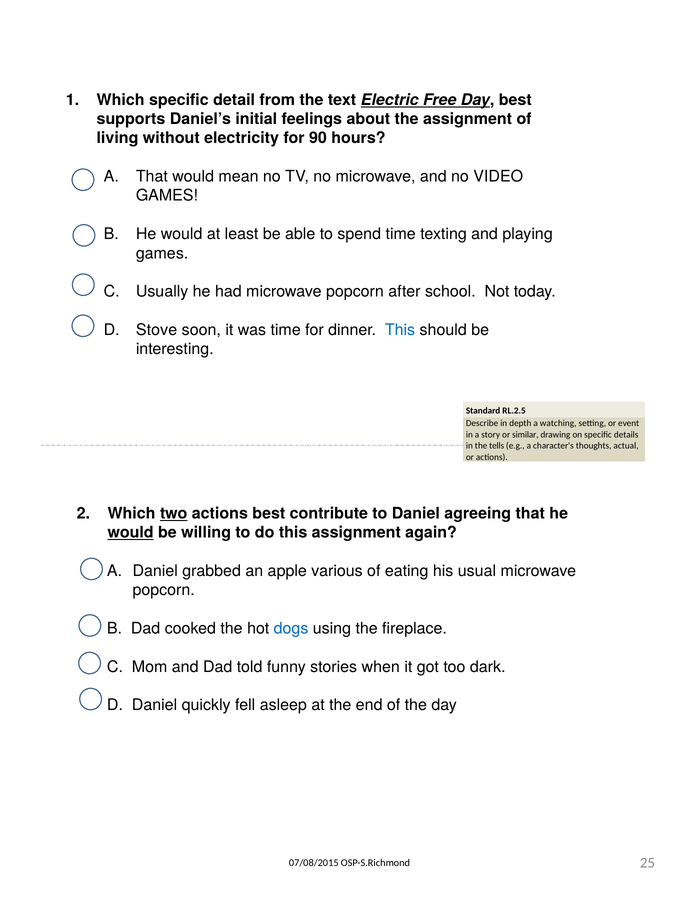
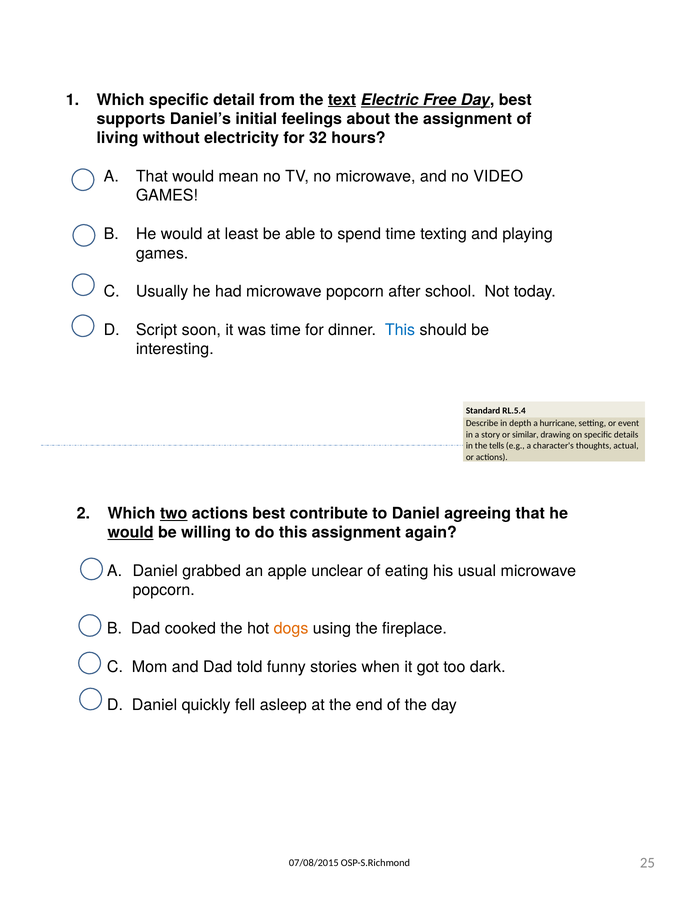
text underline: none -> present
90: 90 -> 32
Stove: Stove -> Script
RL.2.5: RL.2.5 -> RL.5.4
watching: watching -> hurricane
various: various -> unclear
dogs colour: blue -> orange
